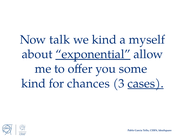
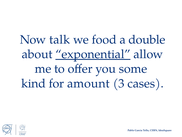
we kind: kind -> food
myself: myself -> double
chances: chances -> amount
cases underline: present -> none
